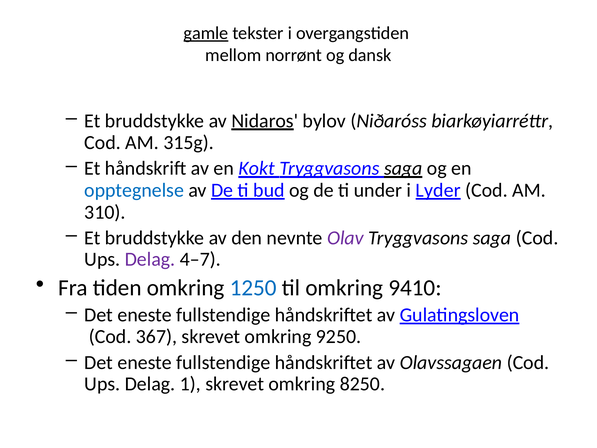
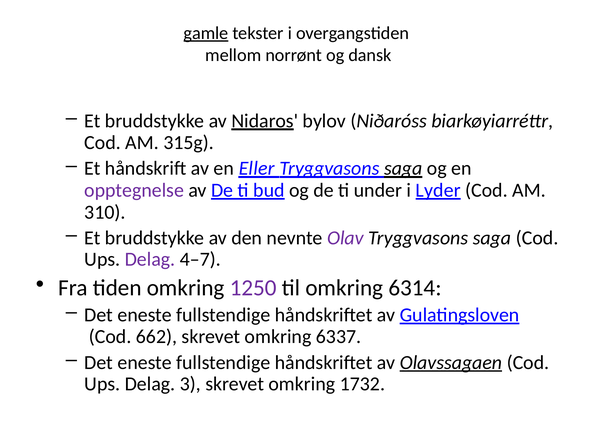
Kokt: Kokt -> Eller
opptegnelse colour: blue -> purple
1250 colour: blue -> purple
9410: 9410 -> 6314
367: 367 -> 662
9250: 9250 -> 6337
Olavssagaen underline: none -> present
1: 1 -> 3
8250: 8250 -> 1732
